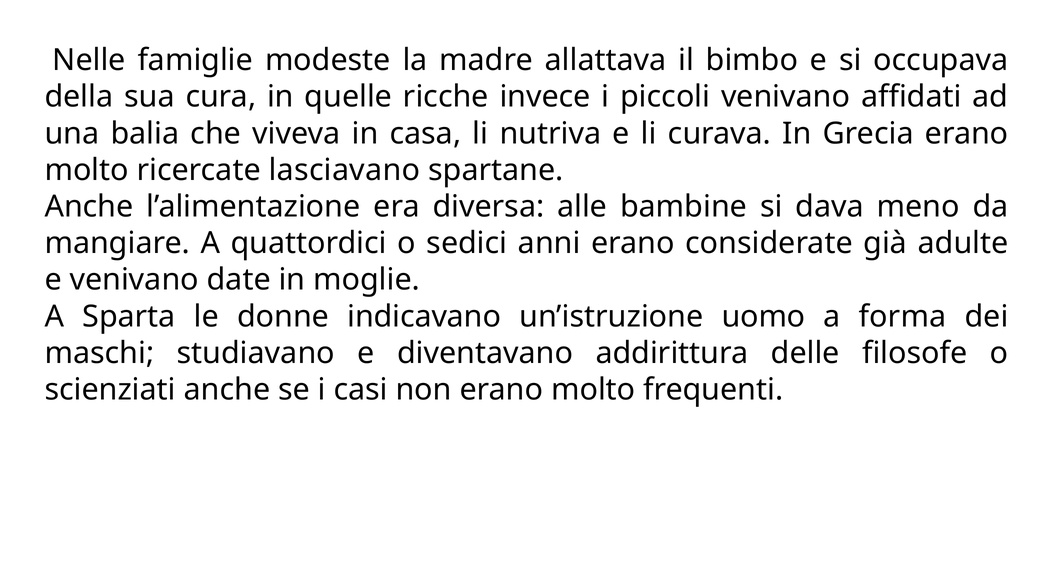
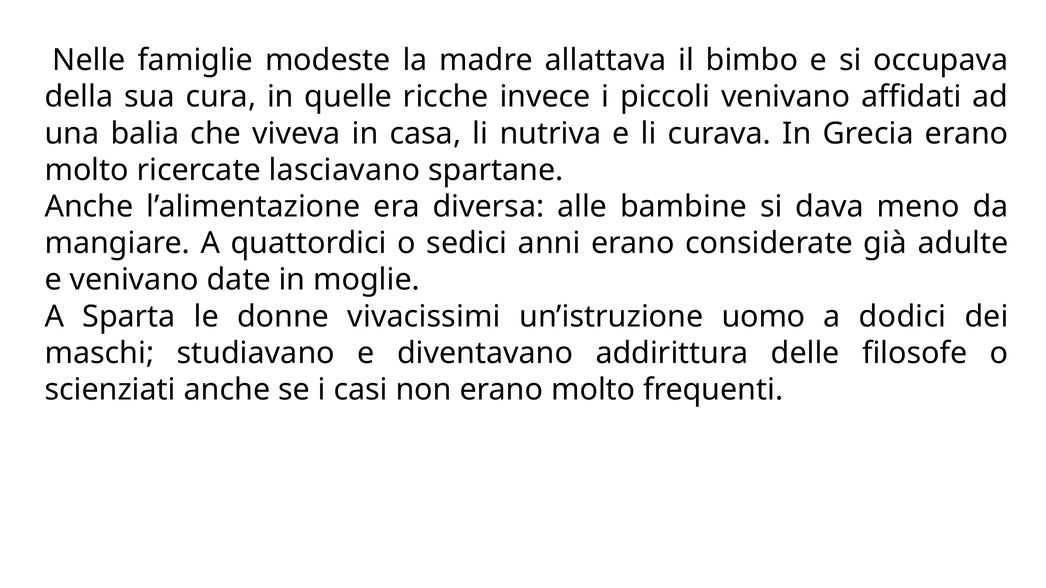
indicavano: indicavano -> vivacissimi
forma: forma -> dodici
